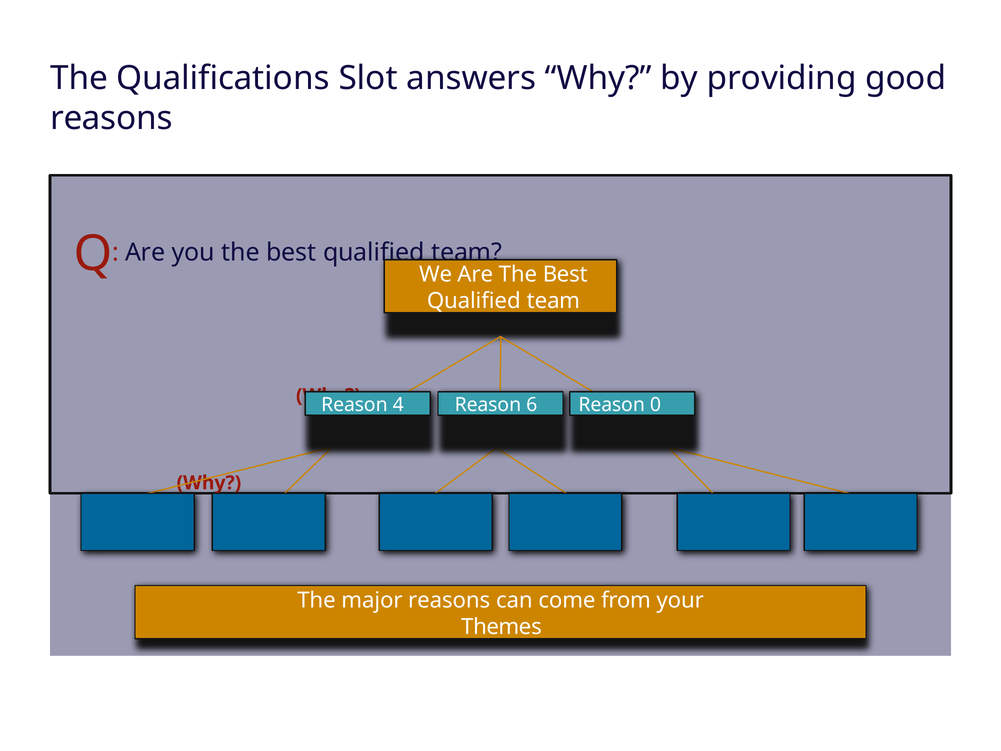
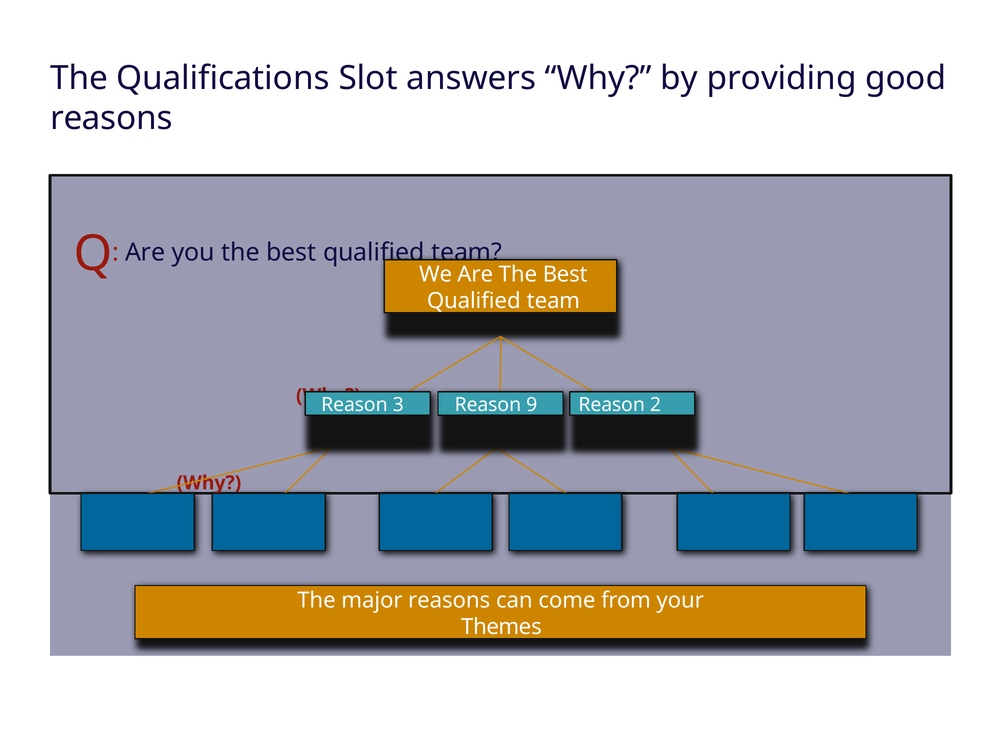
4: 4 -> 3
6: 6 -> 9
0: 0 -> 2
